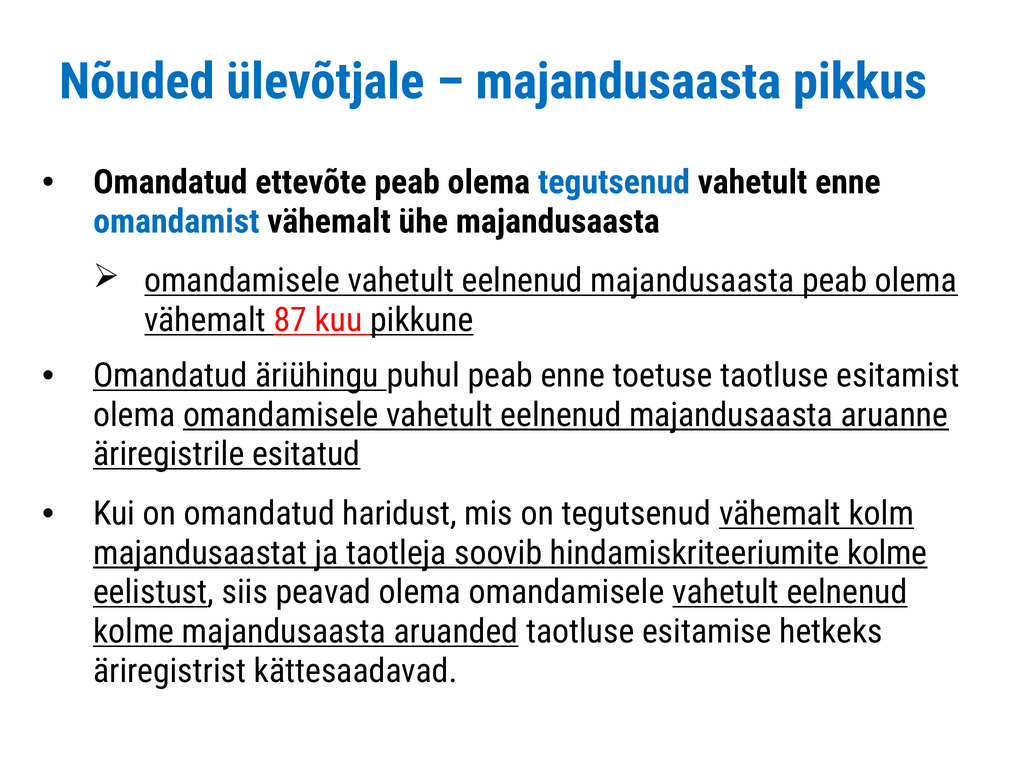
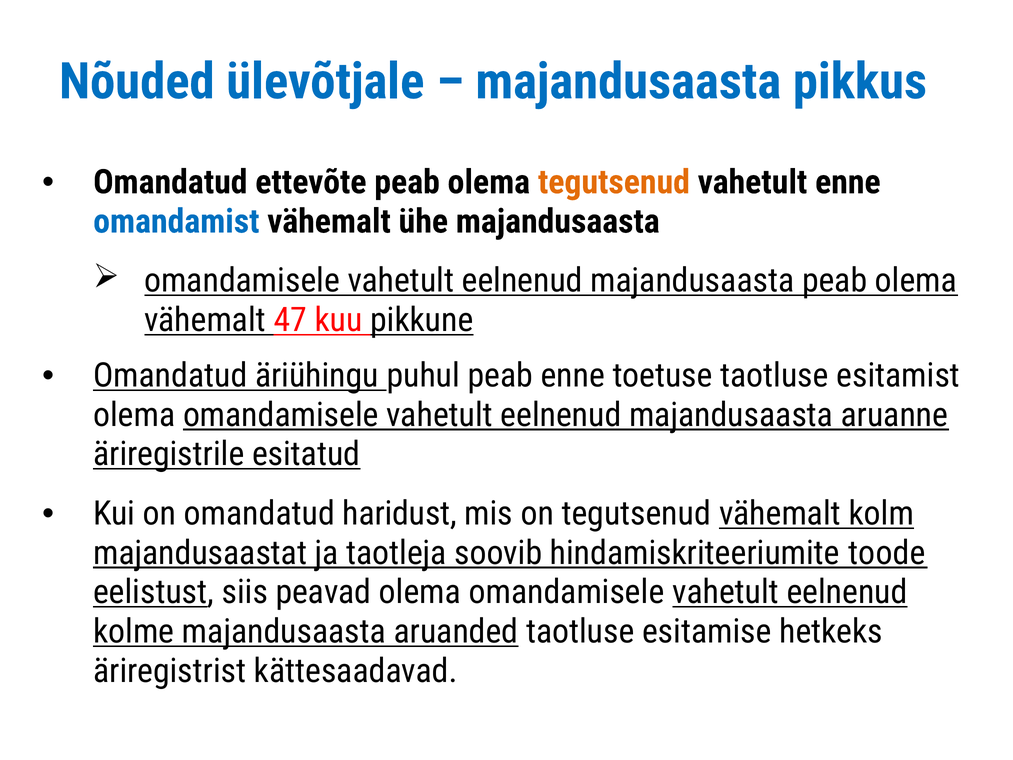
tegutsenud at (614, 182) colour: blue -> orange
87: 87 -> 47
hindamiskriteeriumite kolme: kolme -> toode
